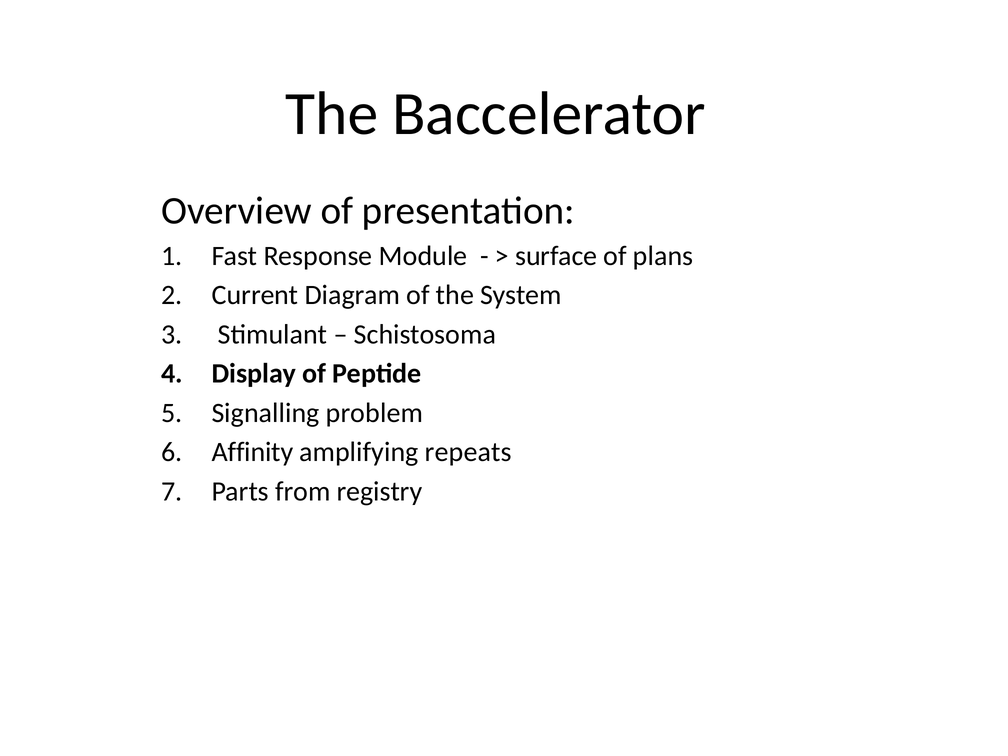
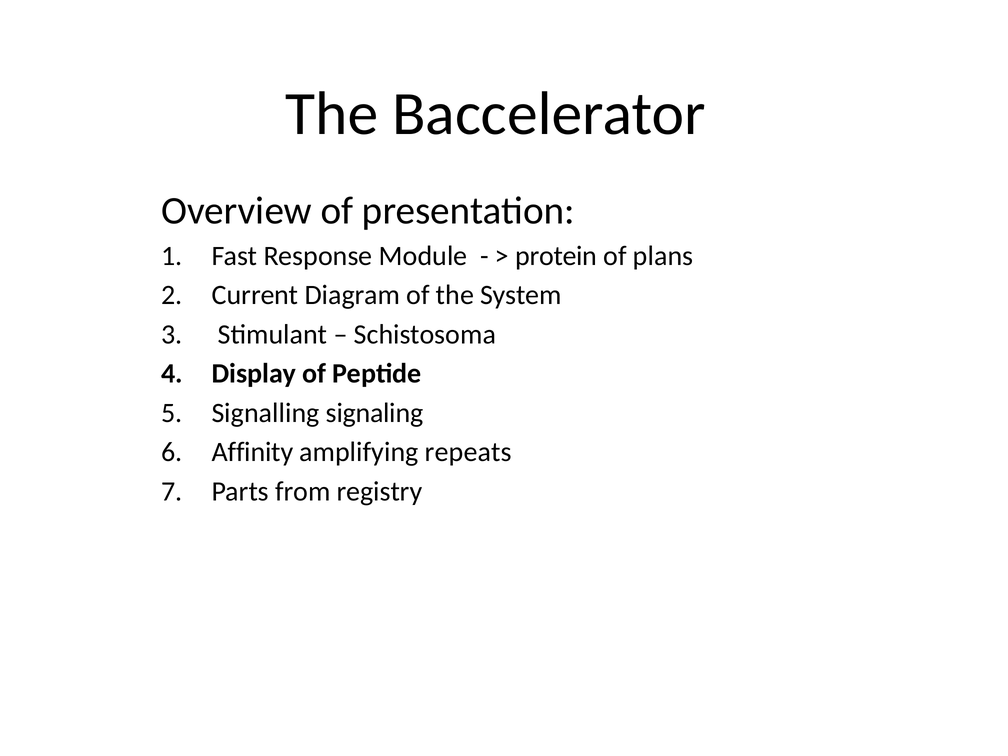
surface: surface -> protein
problem: problem -> signaling
